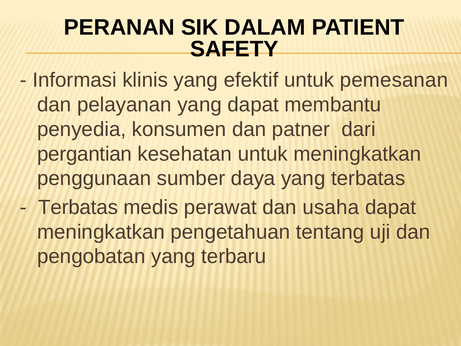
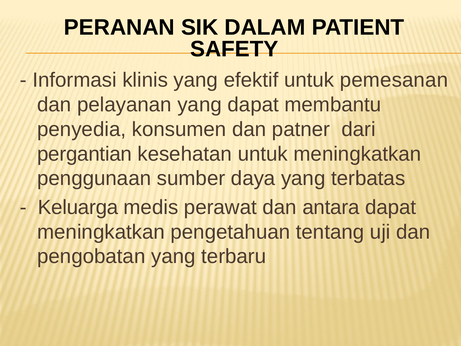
Terbatas at (78, 207): Terbatas -> Keluarga
usaha: usaha -> antara
